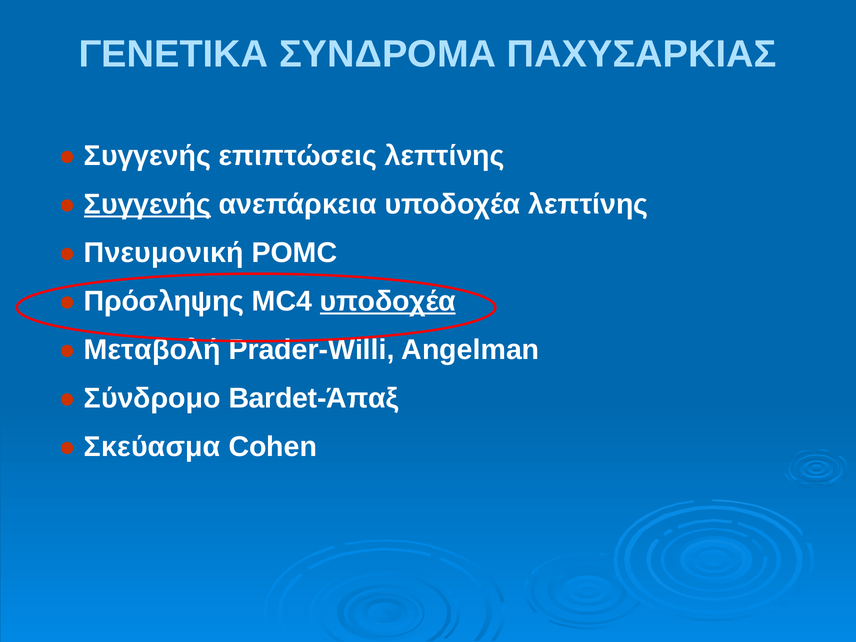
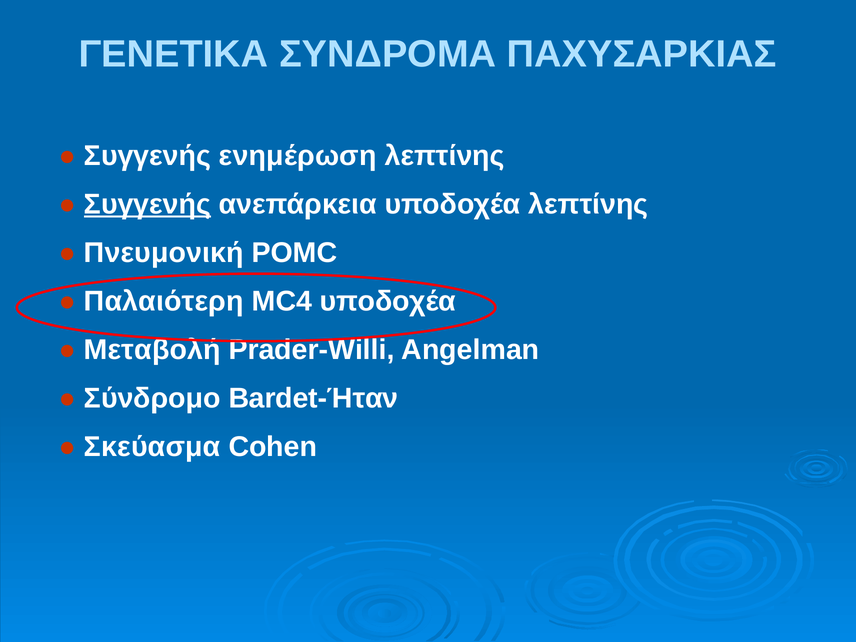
επιπτώσεις: επιπτώσεις -> ενημέρωση
Πρόσληψης: Πρόσληψης -> Παλαιότερη
υποδοχέα at (388, 301) underline: present -> none
Bardet-Άπαξ: Bardet-Άπαξ -> Bardet-Ήταν
